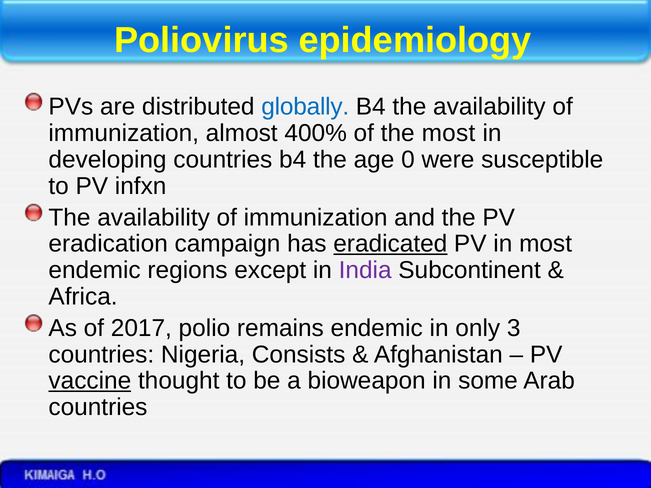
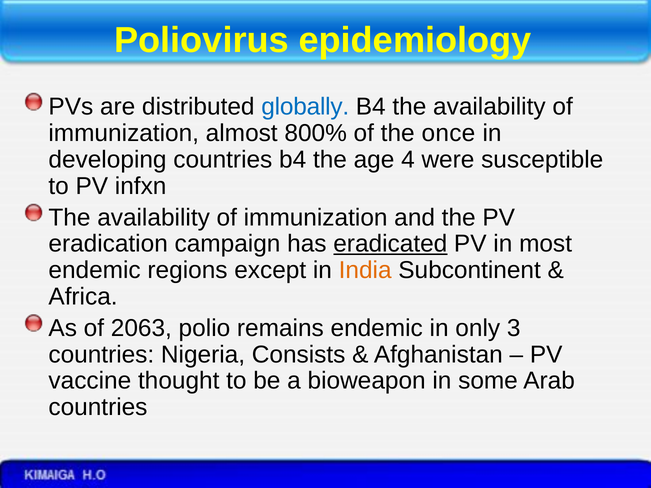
400%: 400% -> 800%
the most: most -> once
0: 0 -> 4
India colour: purple -> orange
2017: 2017 -> 2063
vaccine underline: present -> none
